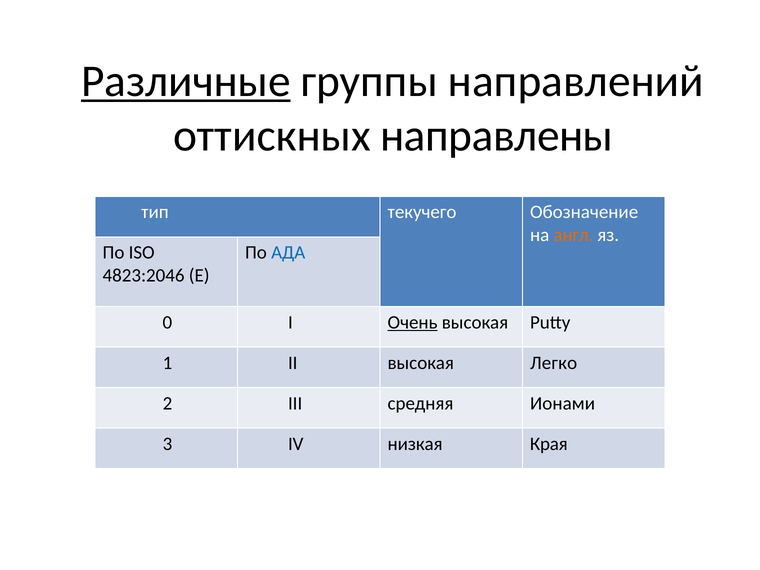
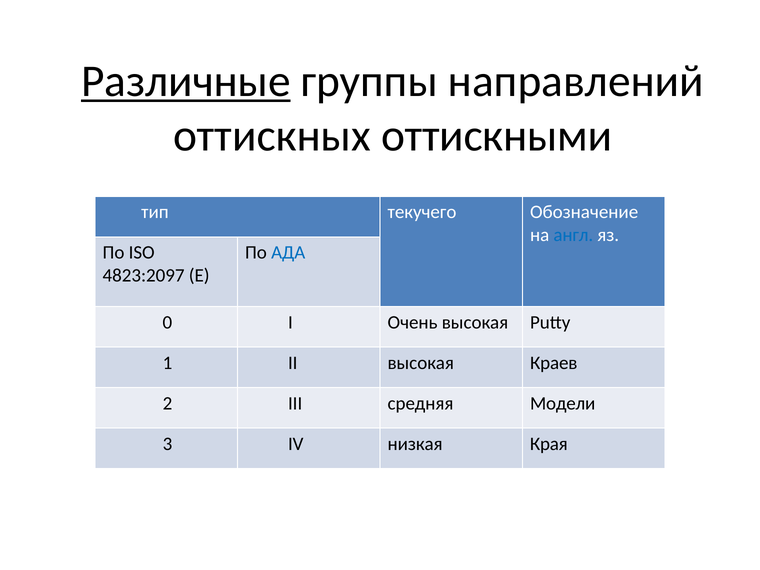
направлены: направлены -> оттискными
англ colour: orange -> blue
4823:2046: 4823:2046 -> 4823:2097
Очень underline: present -> none
Легко: Легко -> Краев
Ионами: Ионами -> Модели
